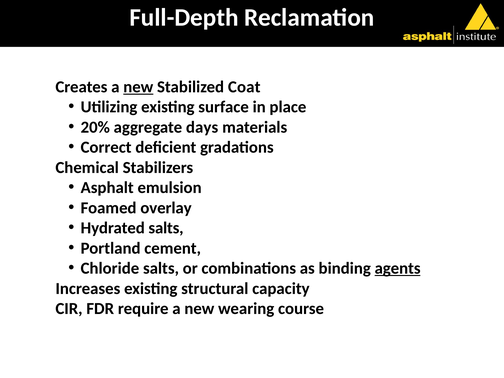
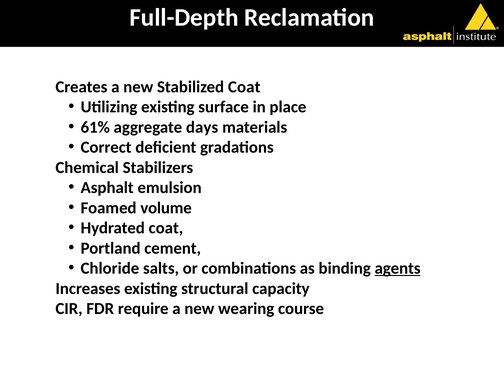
new at (138, 87) underline: present -> none
20%: 20% -> 61%
overlay: overlay -> volume
Hydrated salts: salts -> coat
